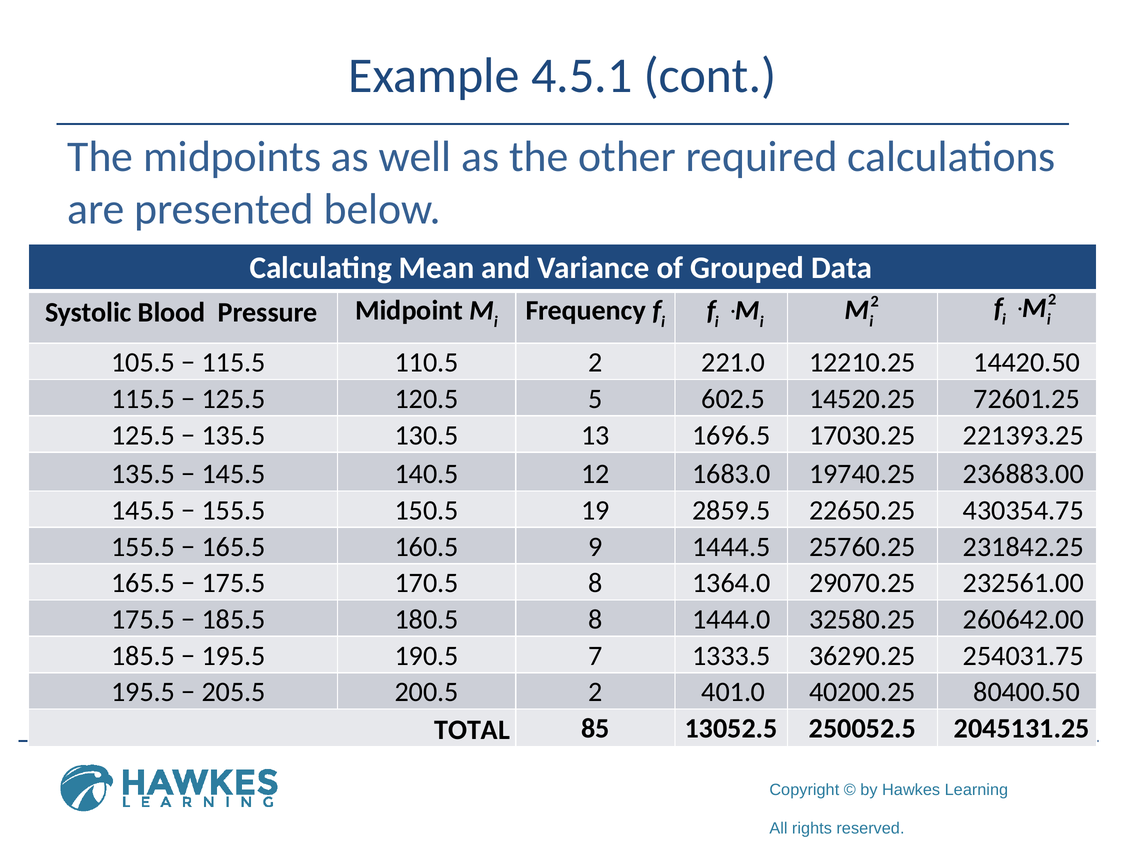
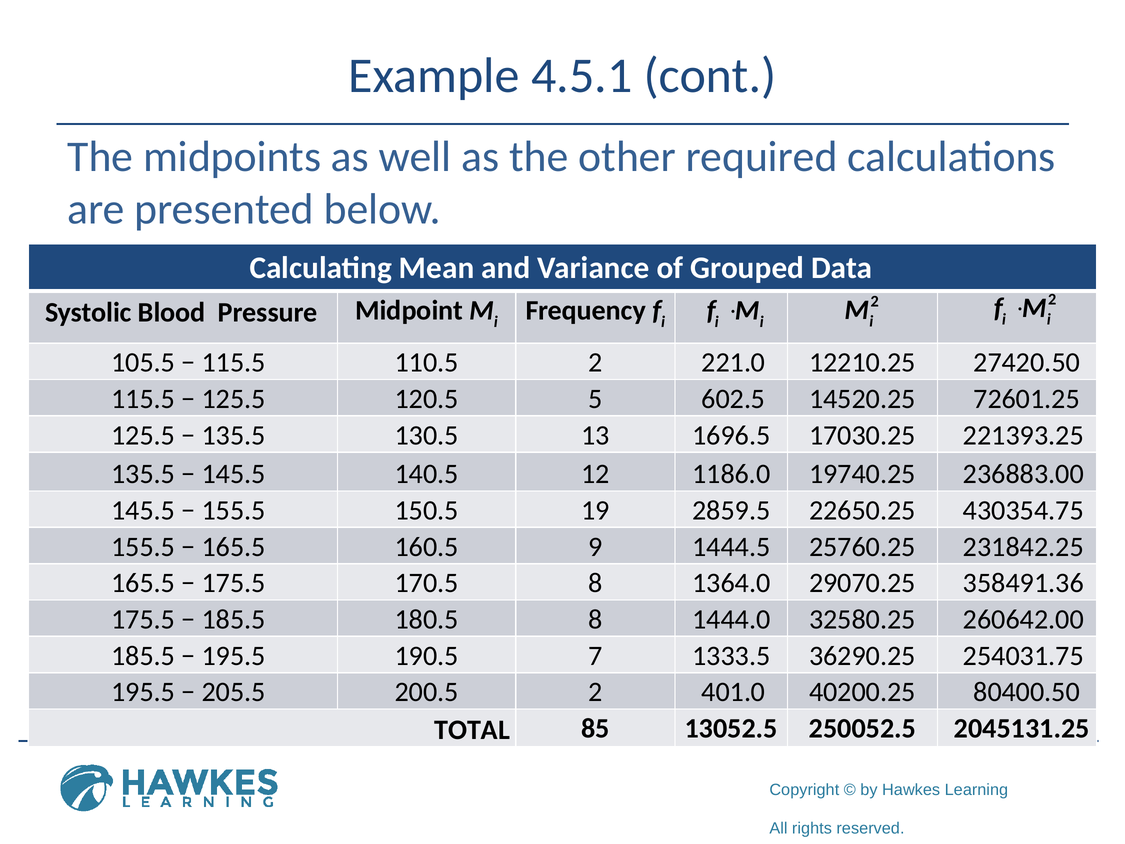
14420.50: 14420.50 -> 27420.50
1683.0: 1683.0 -> 1186.0
232561.00: 232561.00 -> 358491.36
